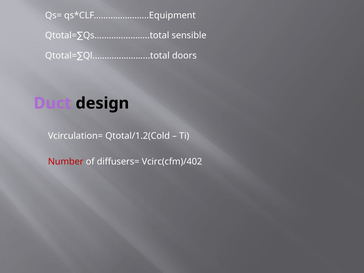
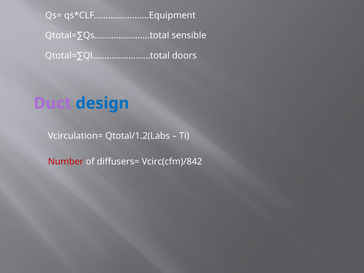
design colour: black -> blue
Qtotal/1.2(Cold: Qtotal/1.2(Cold -> Qtotal/1.2(Labs
Vcirc(cfm)/402: Vcirc(cfm)/402 -> Vcirc(cfm)/842
